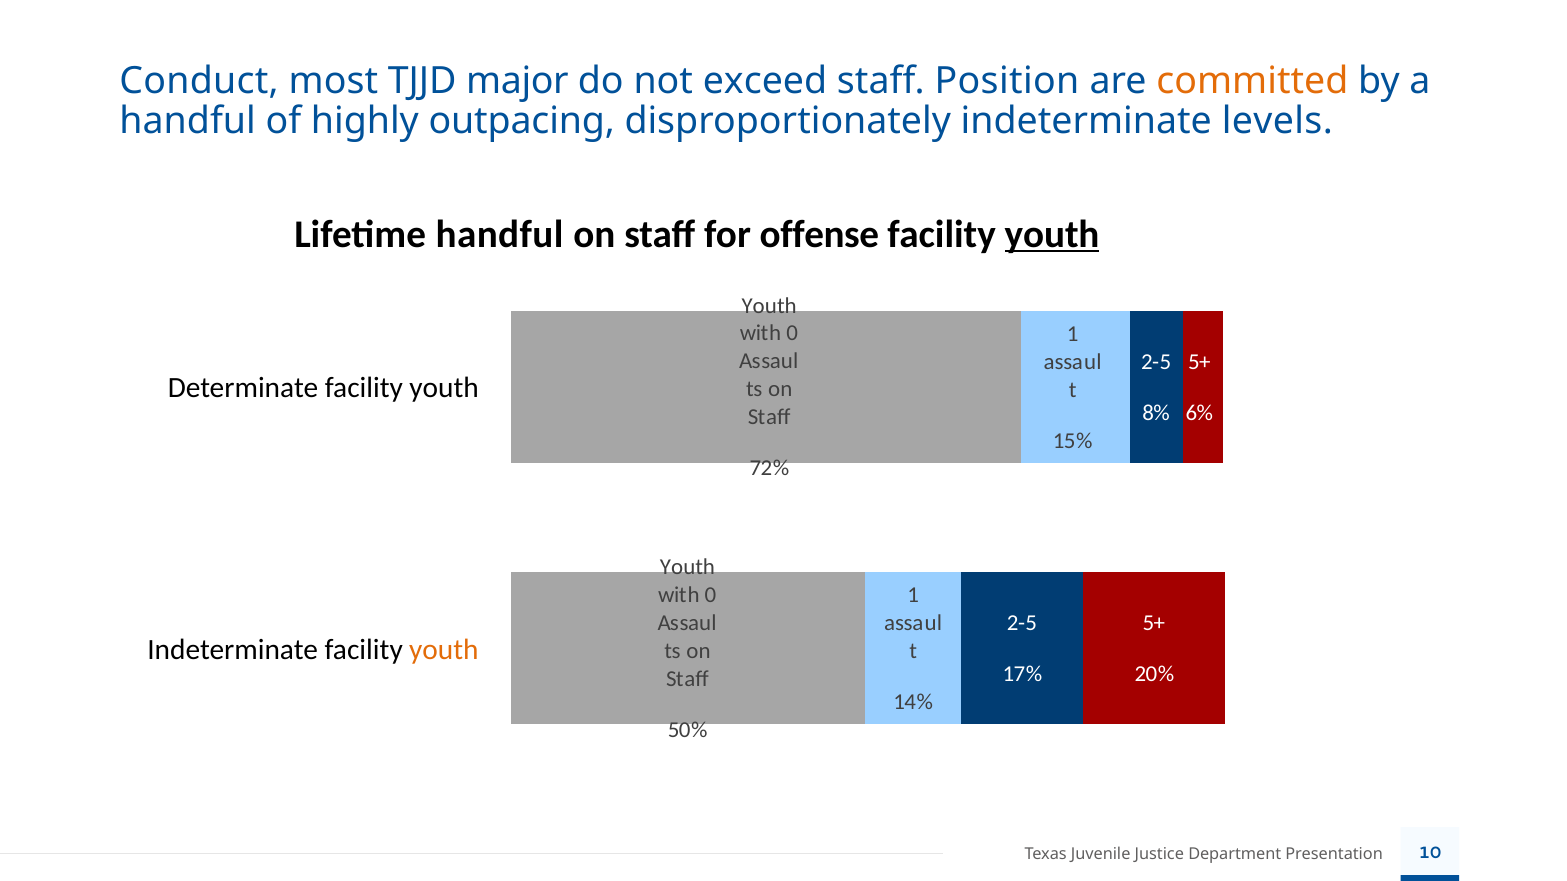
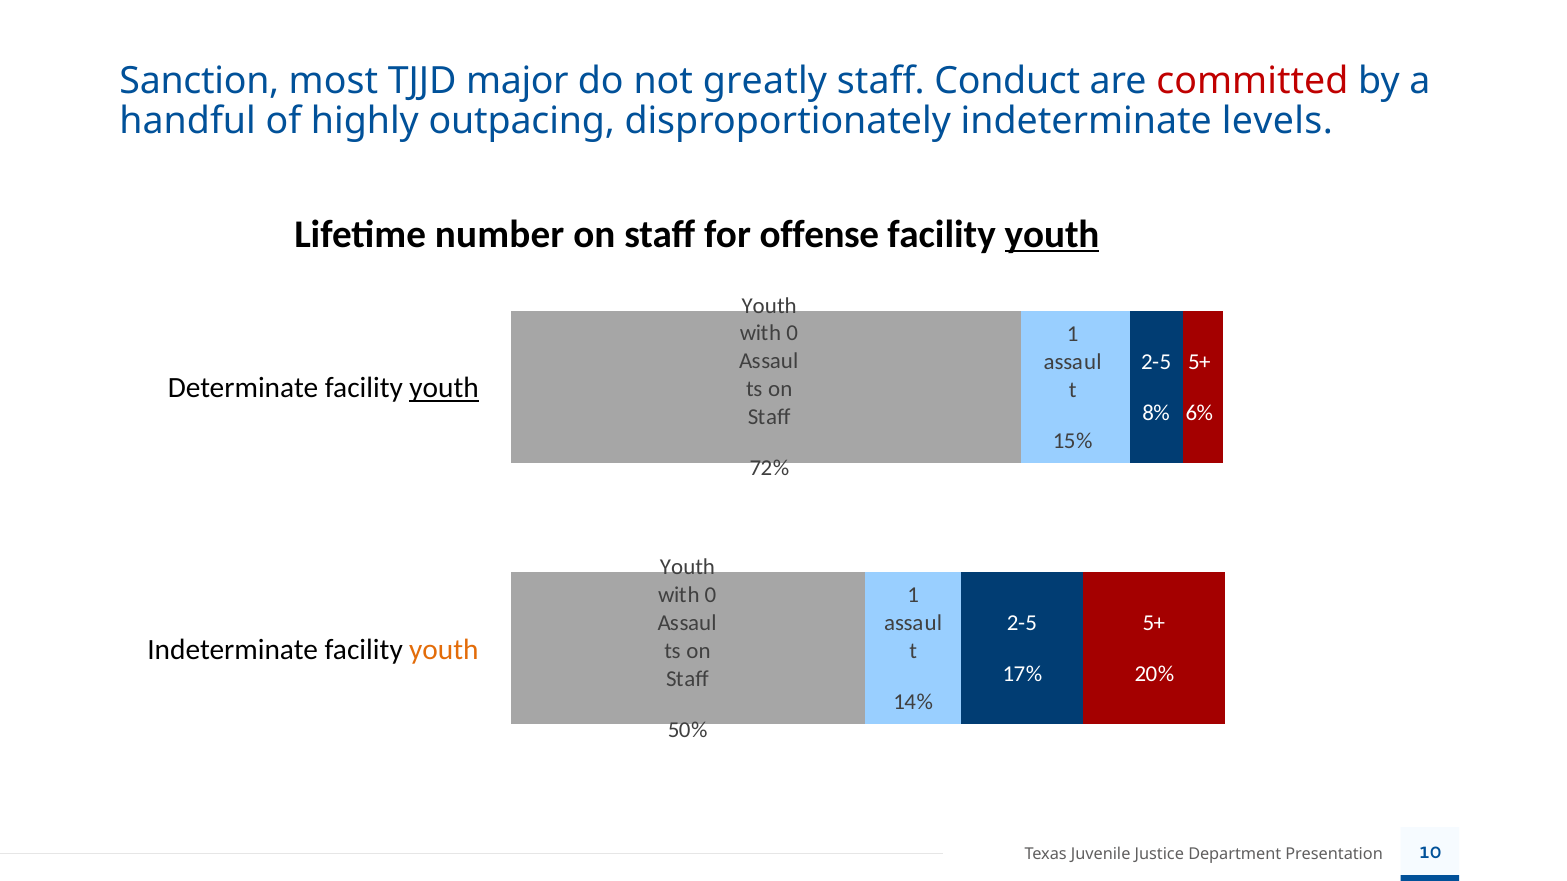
Conduct: Conduct -> Sanction
exceed: exceed -> greatly
Position: Position -> Conduct
committed colour: orange -> red
Lifetime handful: handful -> number
youth at (444, 388) underline: none -> present
